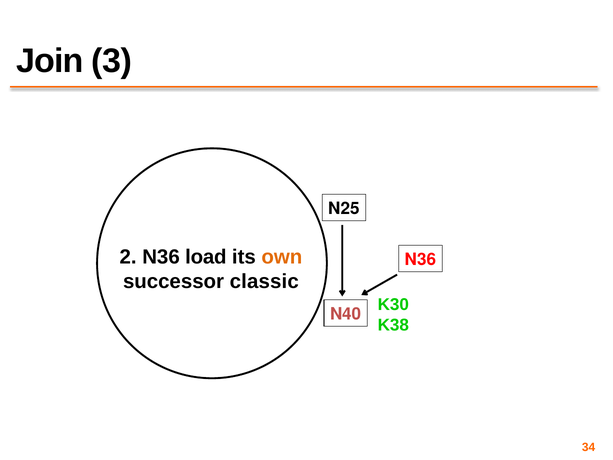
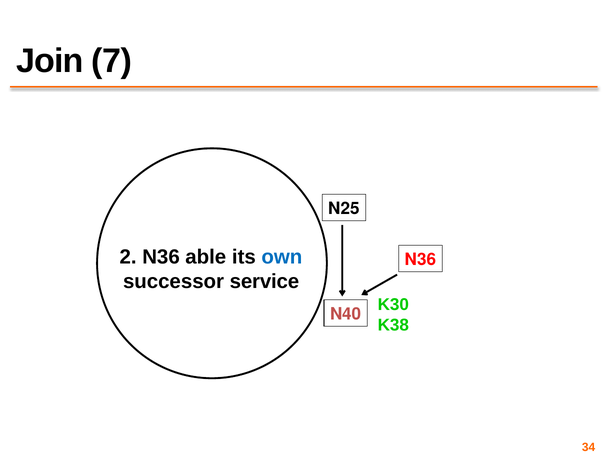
3: 3 -> 7
load: load -> able
own colour: orange -> blue
classic: classic -> service
